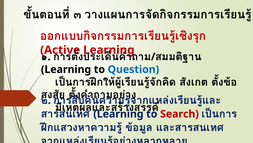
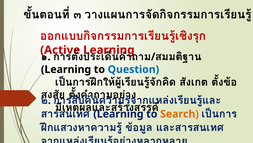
Search colour: red -> orange
